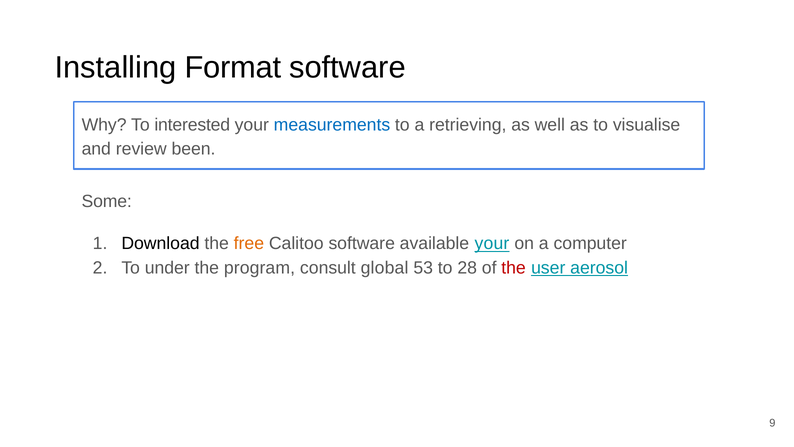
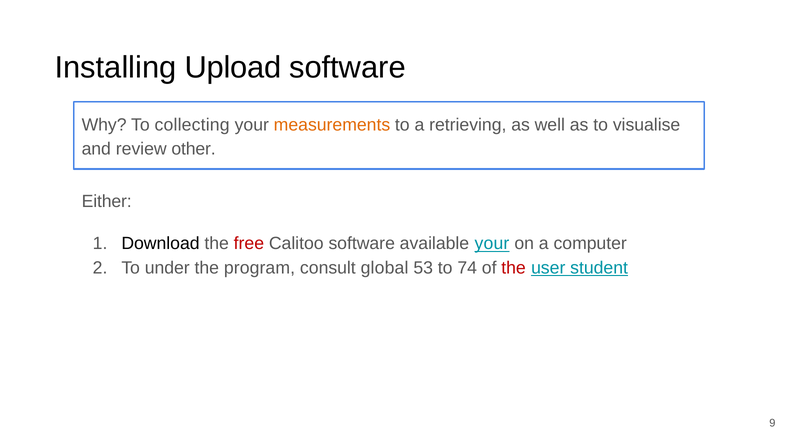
Format: Format -> Upload
interested: interested -> collecting
measurements colour: blue -> orange
been: been -> other
Some: Some -> Either
free colour: orange -> red
28: 28 -> 74
aerosol: aerosol -> student
